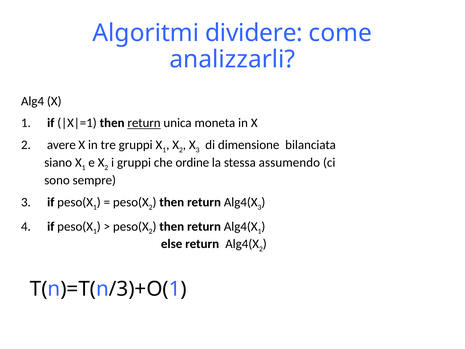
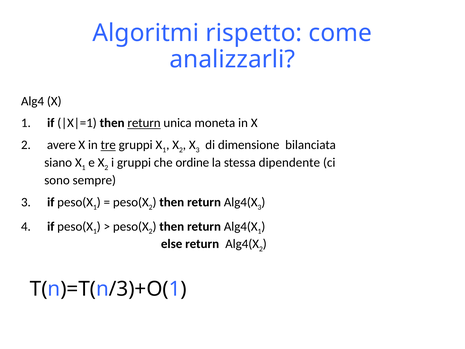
dividere: dividere -> rispetto
tre underline: none -> present
assumendo: assumendo -> dipendente
